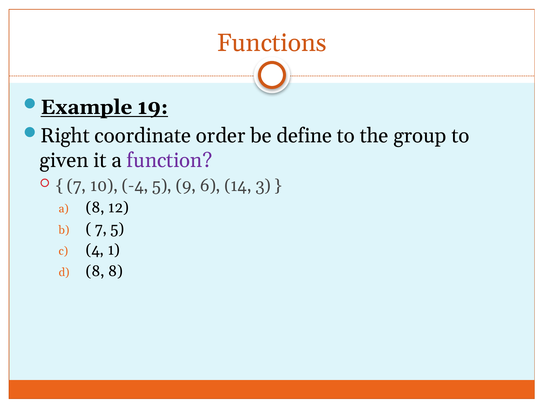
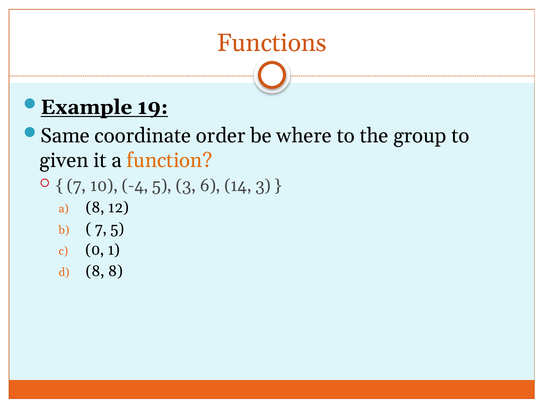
Right: Right -> Same
define: define -> where
function colour: purple -> orange
5 9: 9 -> 3
4: 4 -> 0
